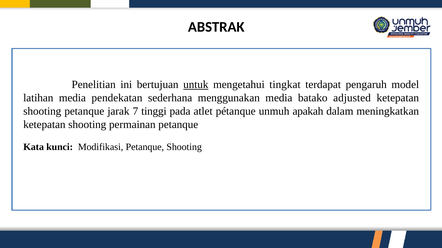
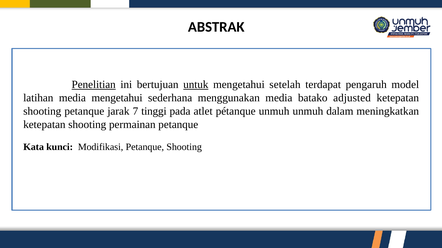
Penelitian underline: none -> present
tingkat: tingkat -> setelah
media pendekatan: pendekatan -> mengetahui
unmuh apakah: apakah -> unmuh
